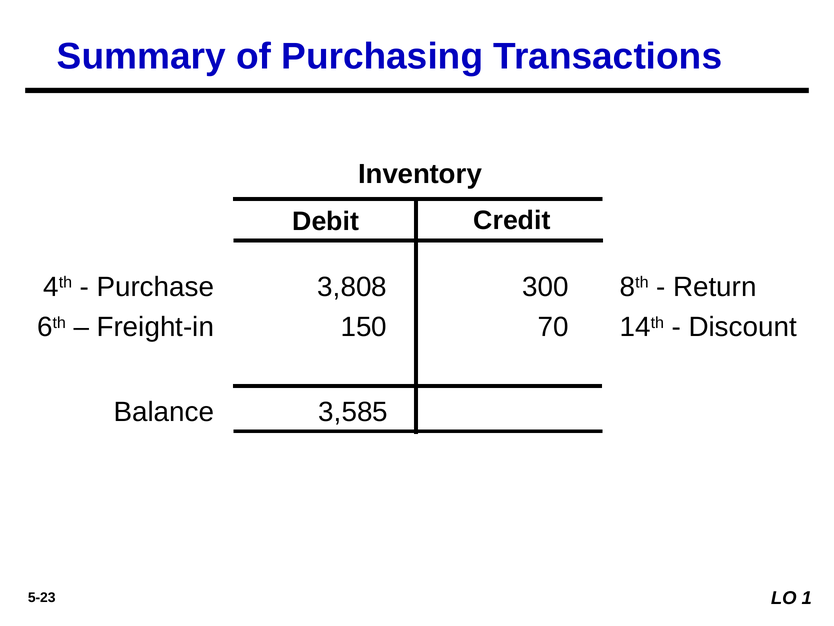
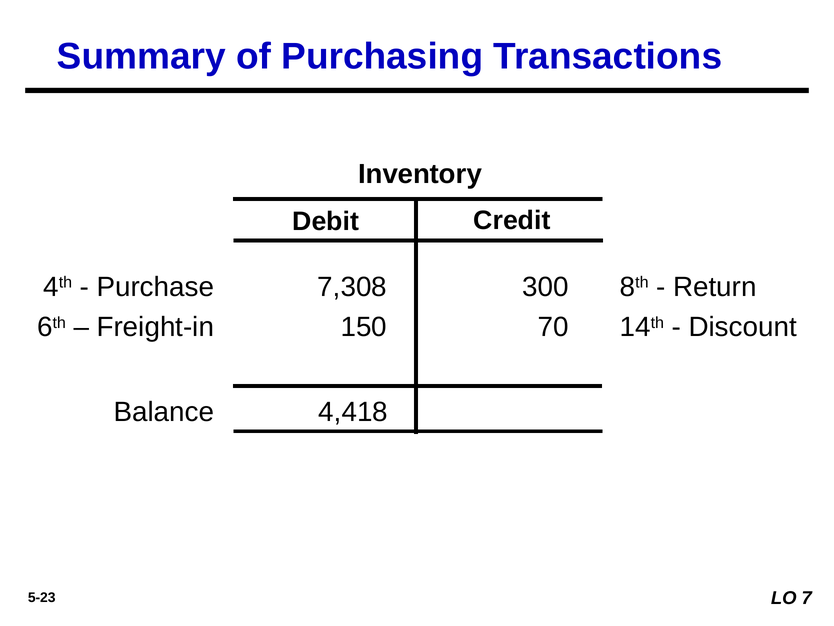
3,808: 3,808 -> 7,308
3,585: 3,585 -> 4,418
1: 1 -> 7
